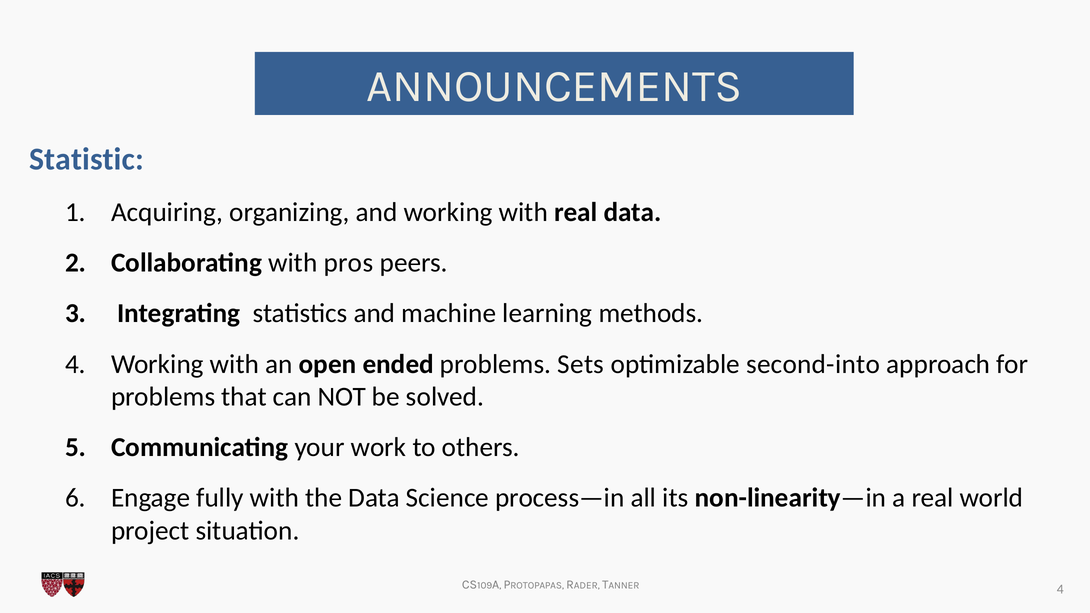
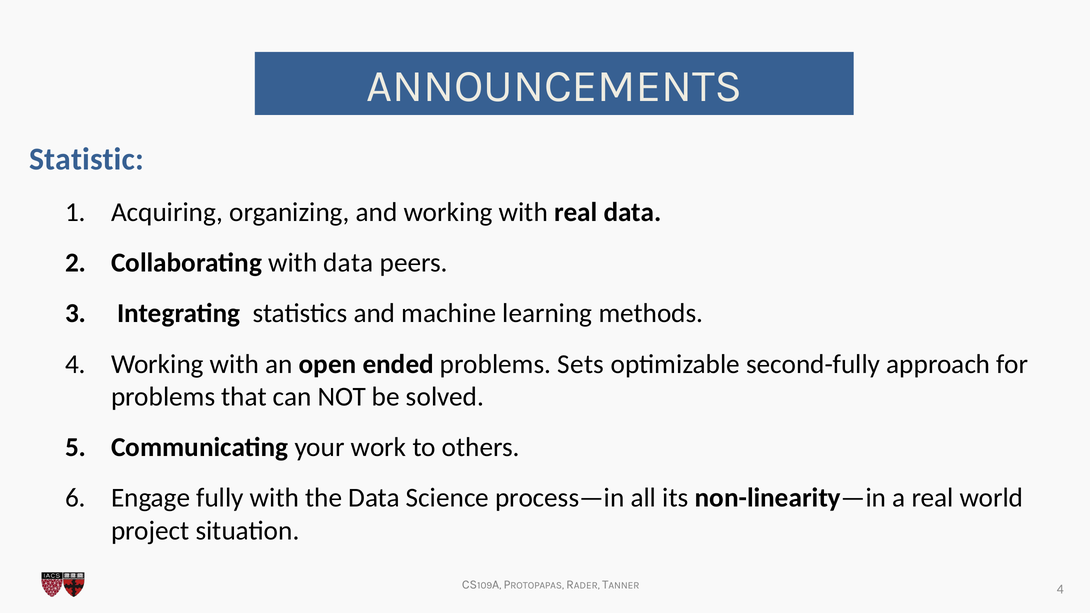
with pros: pros -> data
second-into: second-into -> second-fully
